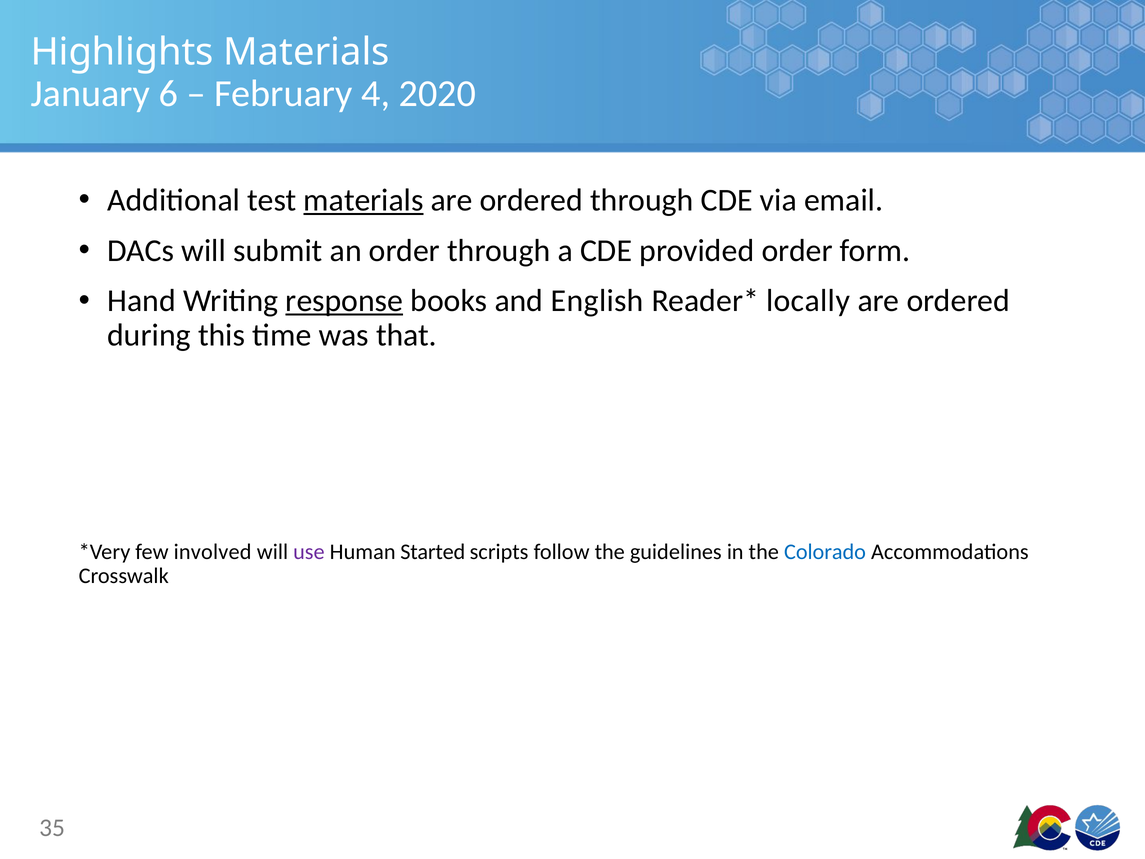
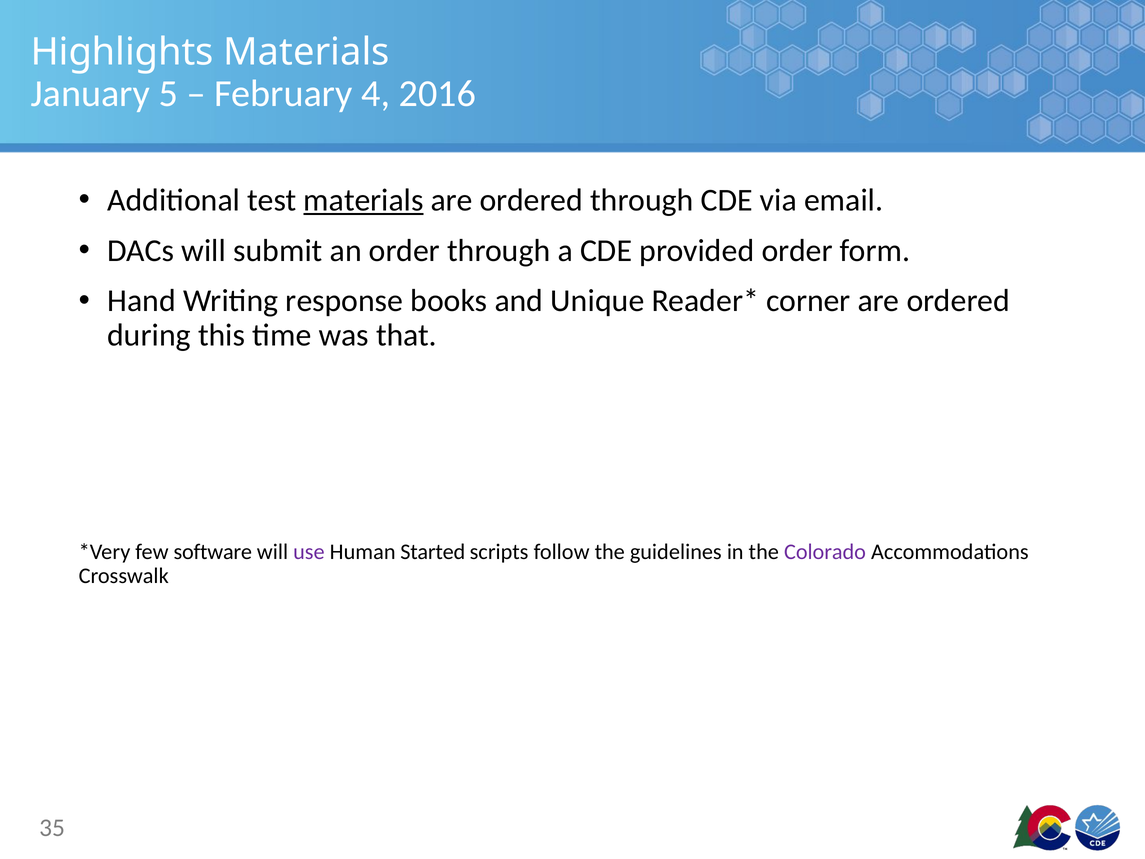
6: 6 -> 5
2020: 2020 -> 2016
response underline: present -> none
English: English -> Unique
locally: locally -> corner
involved: involved -> software
Colorado colour: blue -> purple
